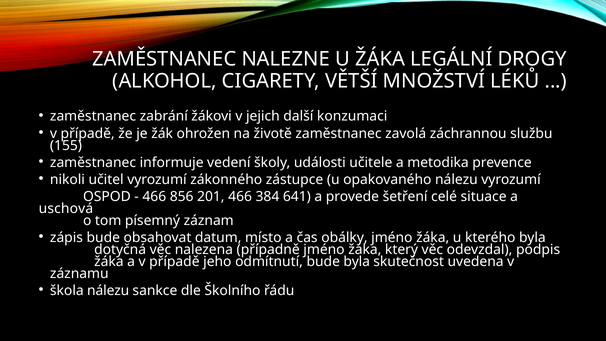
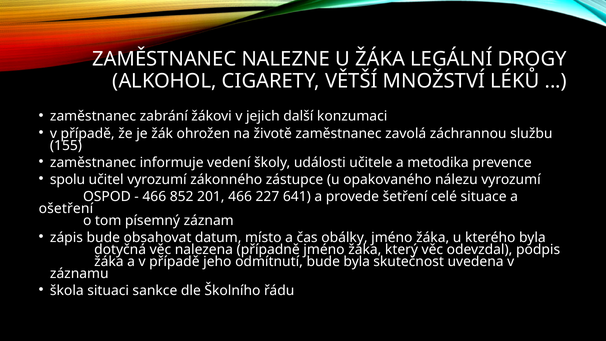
nikoli: nikoli -> spolu
856: 856 -> 852
384: 384 -> 227
uschová: uschová -> ošetření
škola nálezu: nálezu -> situaci
